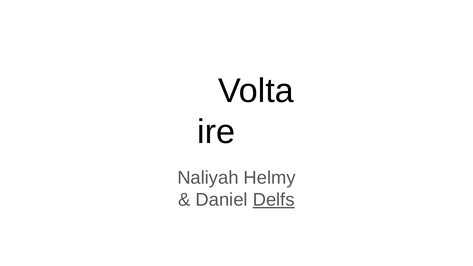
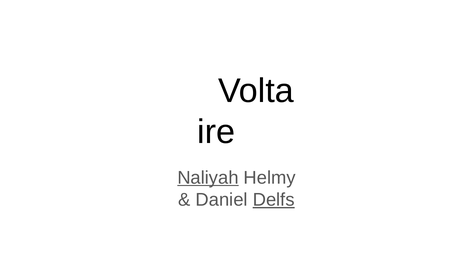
Naliyah underline: none -> present
